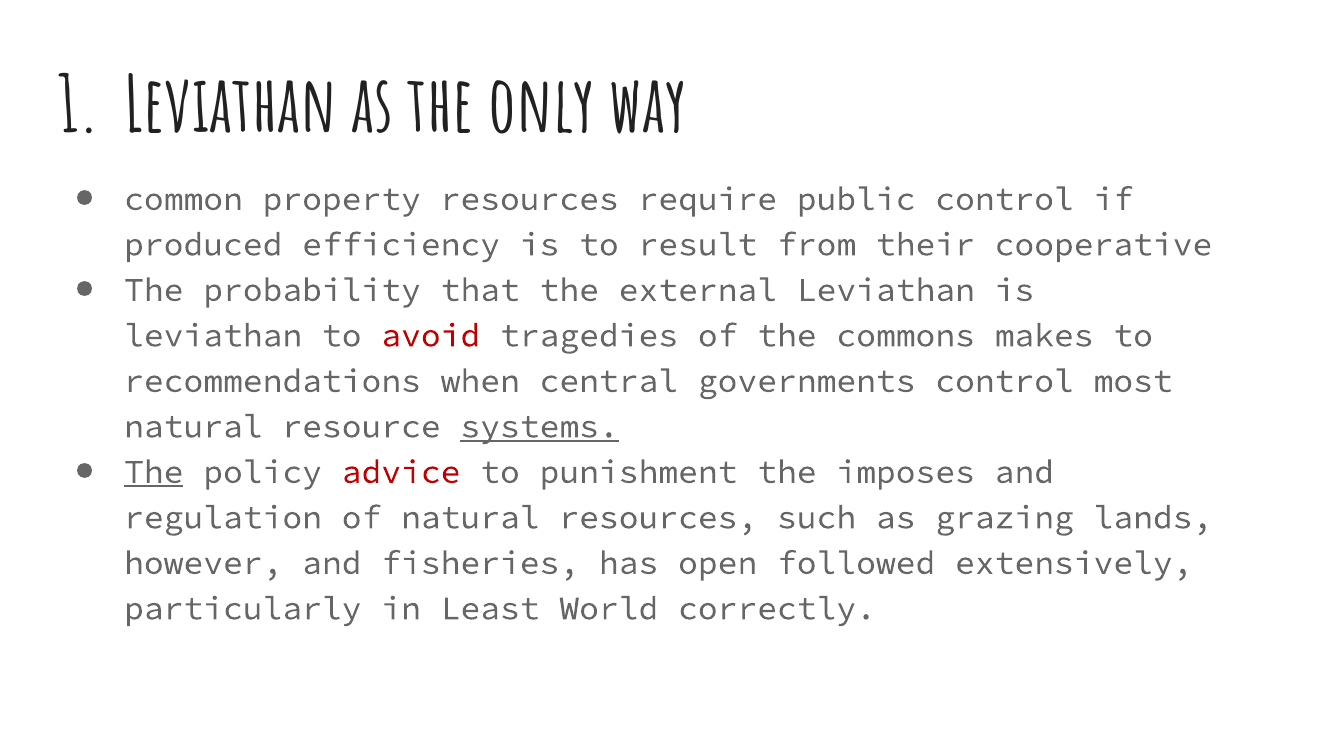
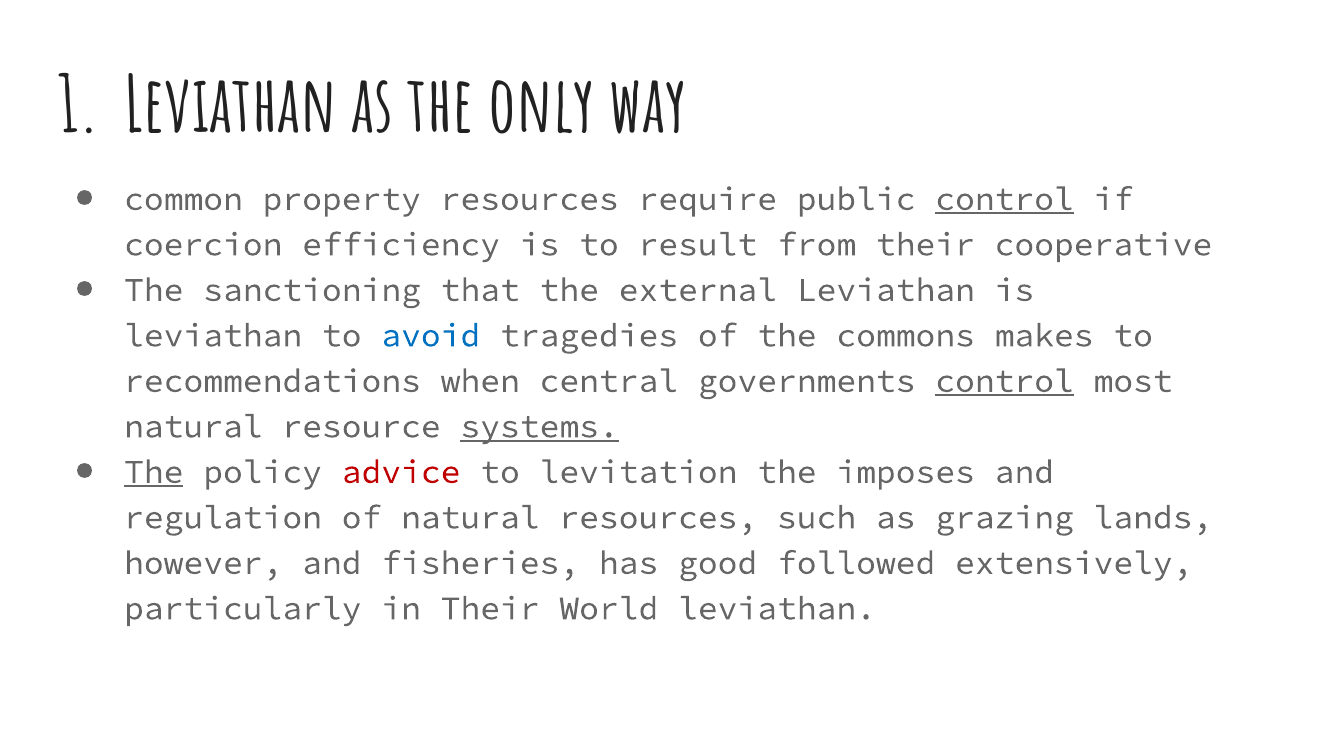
control at (1005, 199) underline: none -> present
produced: produced -> coercion
probability: probability -> sanctioning
avoid colour: red -> blue
control at (1005, 381) underline: none -> present
punishment: punishment -> levitation
open: open -> good
in Least: Least -> Their
World correctly: correctly -> leviathan
